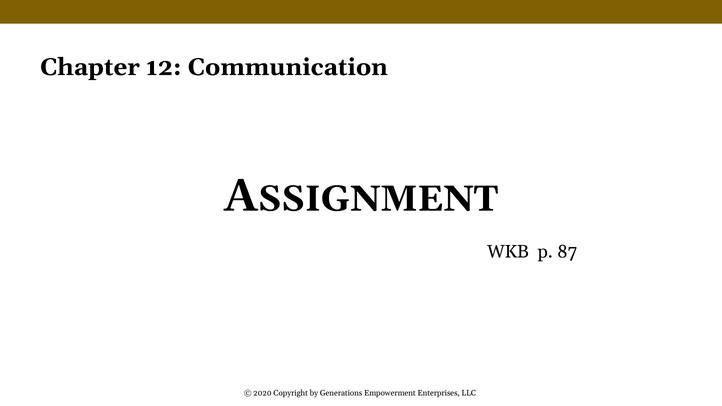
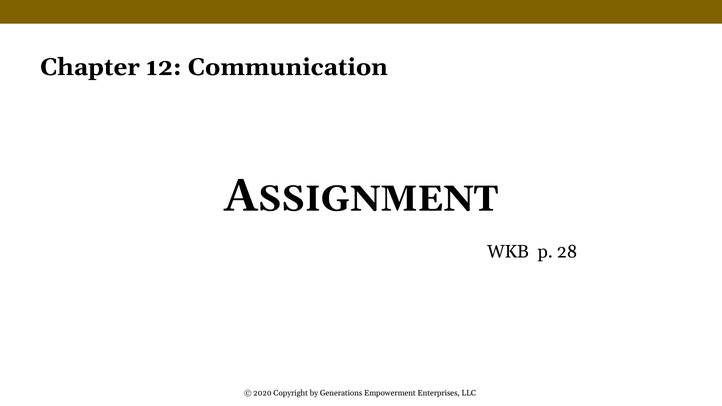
87: 87 -> 28
